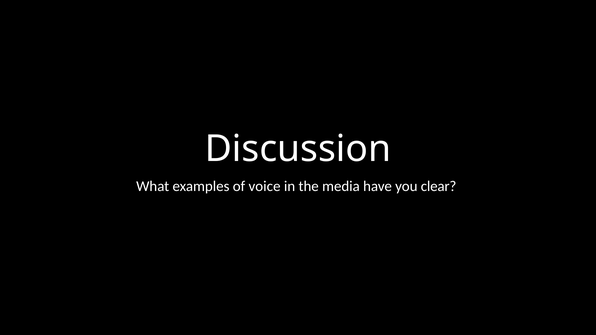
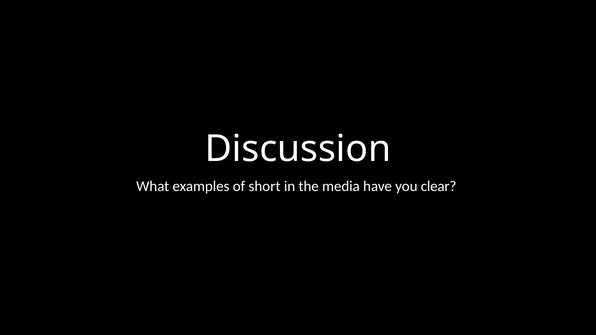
voice: voice -> short
